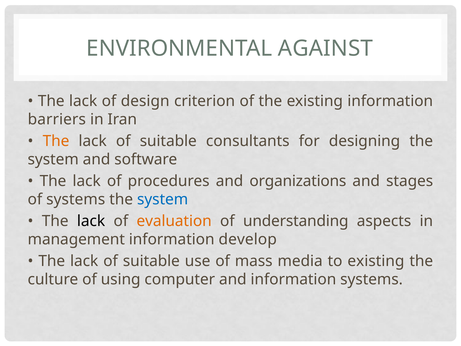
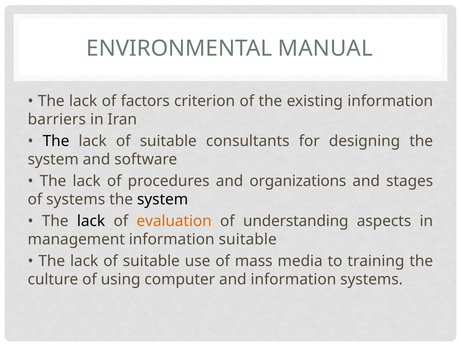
AGAINST: AGAINST -> MANUAL
design: design -> factors
The at (56, 141) colour: orange -> black
system at (163, 199) colour: blue -> black
information develop: develop -> suitable
to existing: existing -> training
